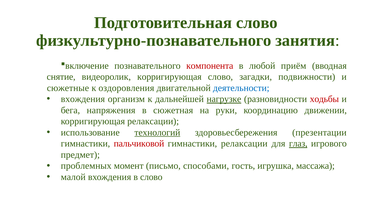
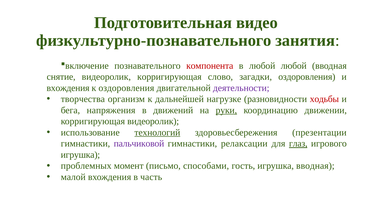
Подготовительная слово: слово -> видео
любой приём: приём -> любой
загадки подвижности: подвижности -> оздоровления
сюжетные at (68, 88): сюжетные -> вхождения
деятельности colour: blue -> purple
вхождения at (83, 99): вхождения -> творчества
нагрузке underline: present -> none
сюжетная: сюжетная -> движений
руки underline: none -> present
корригирующая релаксации: релаксации -> видеоролик
пальчиковой colour: red -> purple
предмет at (80, 155): предмет -> игрушка
игрушка массажа: массажа -> вводная
в слово: слово -> часть
